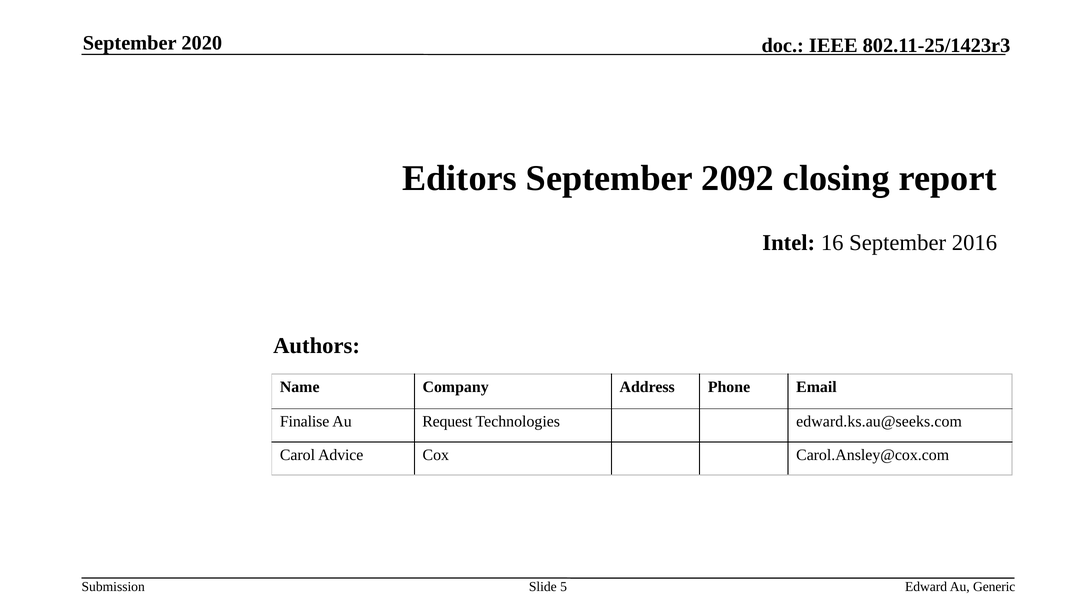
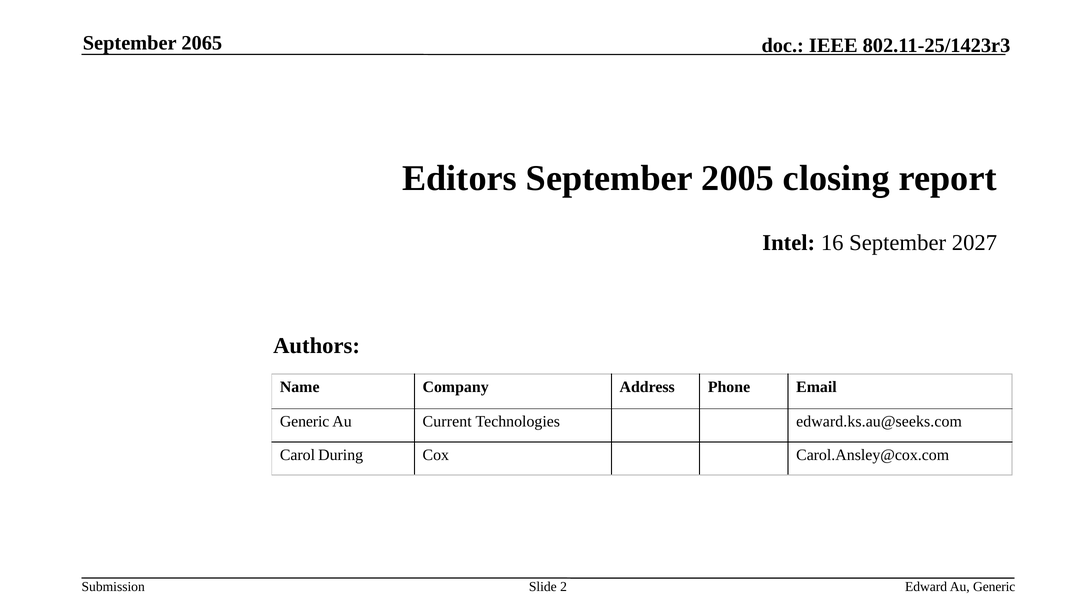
2020: 2020 -> 2065
2092: 2092 -> 2005
2016: 2016 -> 2027
Finalise at (305, 421): Finalise -> Generic
Request: Request -> Current
Advice: Advice -> During
5: 5 -> 2
